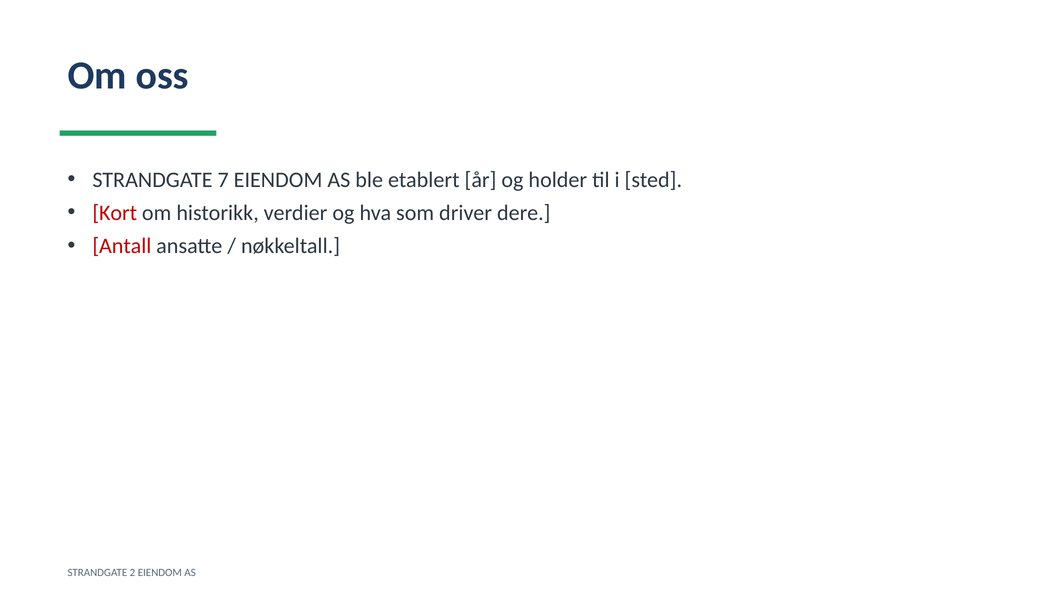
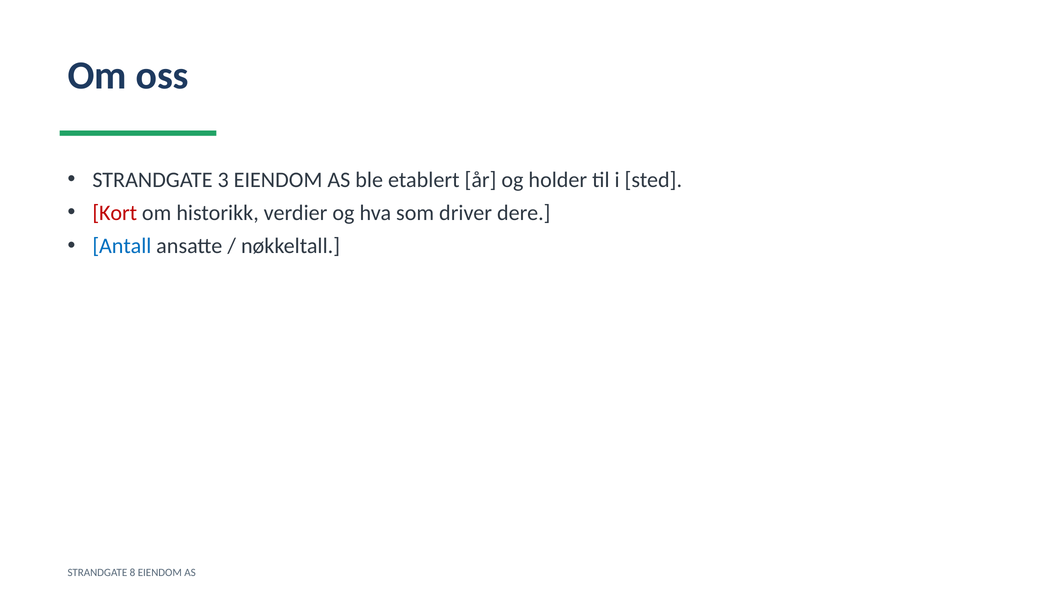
7: 7 -> 3
Antall colour: red -> blue
2: 2 -> 8
